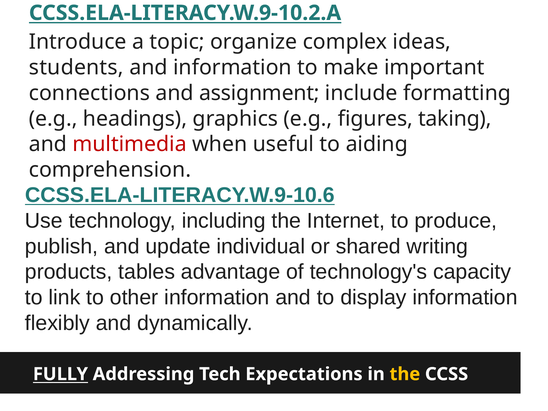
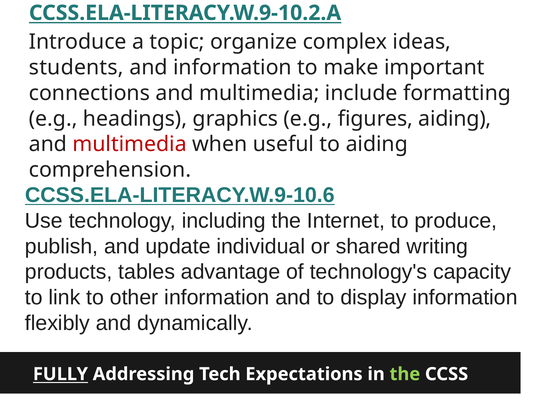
connections and assignment: assignment -> multimedia
figures taking: taking -> aiding
the at (405, 374) colour: yellow -> light green
